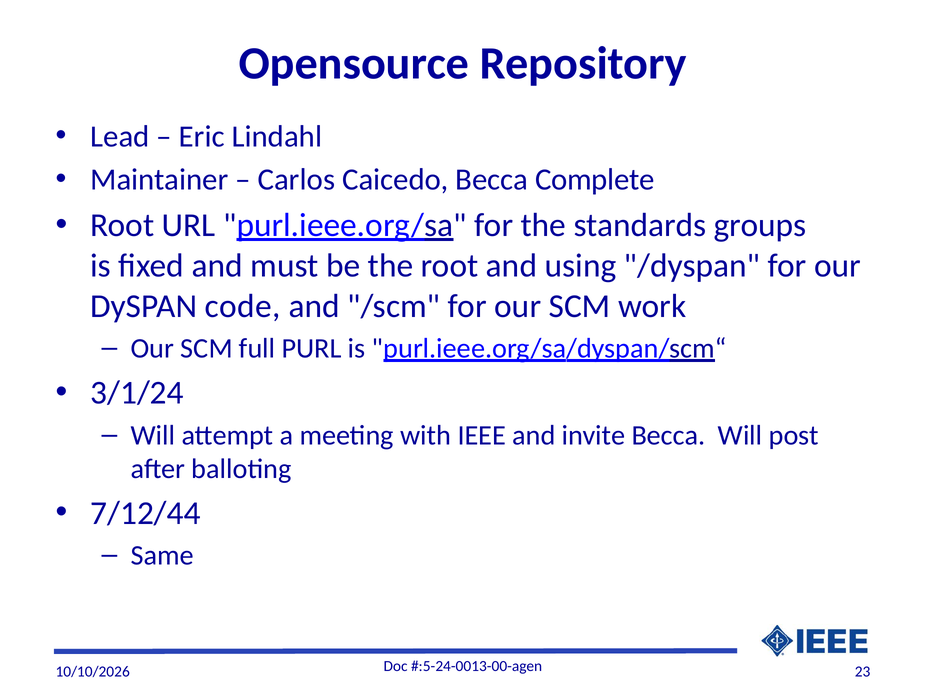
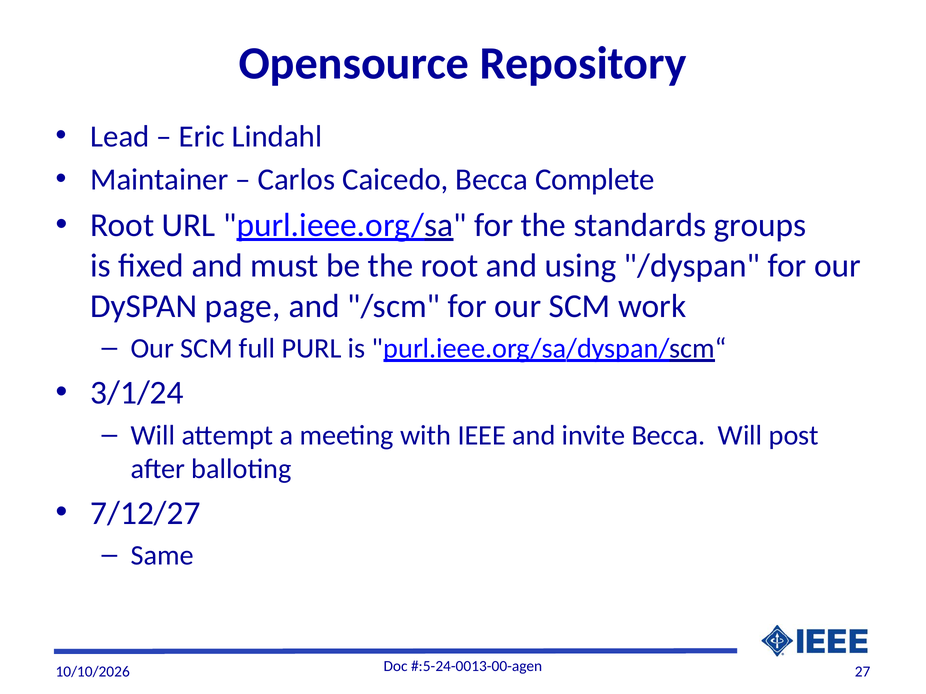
code: code -> page
7/12/44: 7/12/44 -> 7/12/27
23: 23 -> 27
